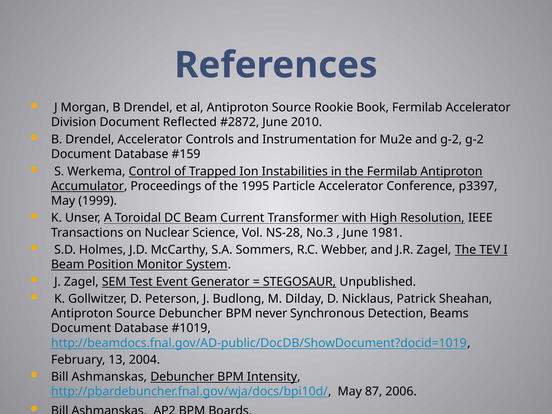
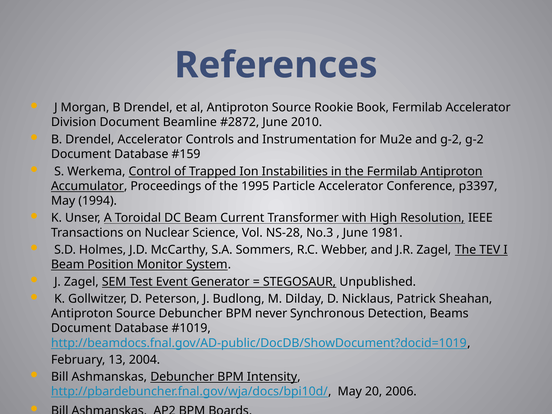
Reflected: Reflected -> Beamline
1999: 1999 -> 1994
87: 87 -> 20
